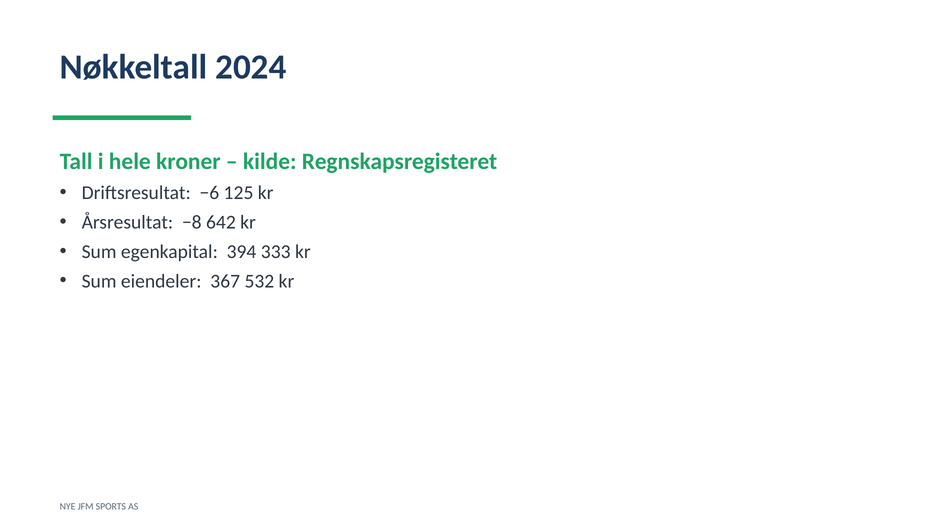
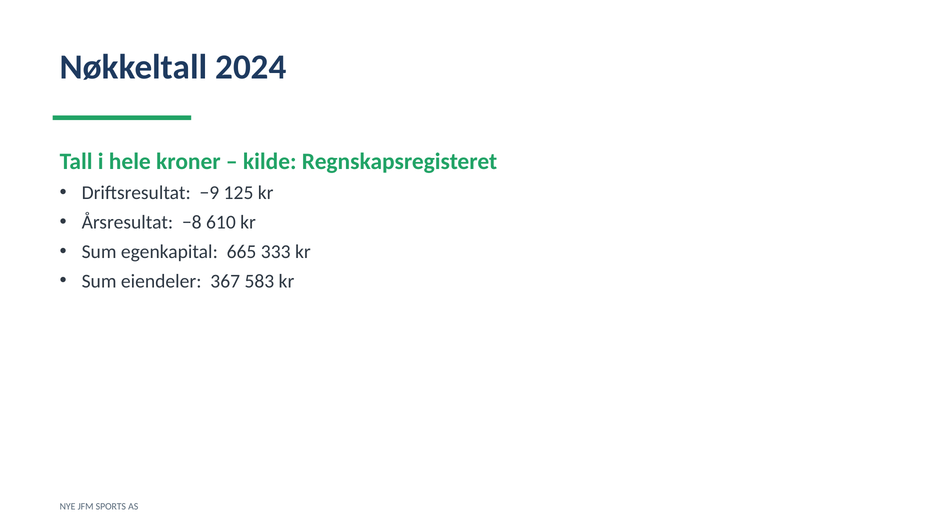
−6: −6 -> −9
642: 642 -> 610
394: 394 -> 665
532: 532 -> 583
